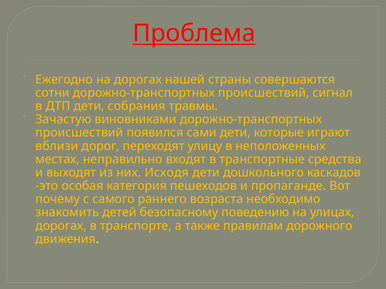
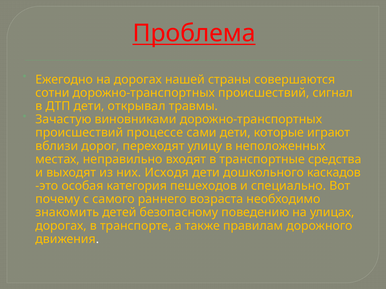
собрания: собрания -> открывал
появился: появился -> процессе
пропаганде: пропаганде -> специально
